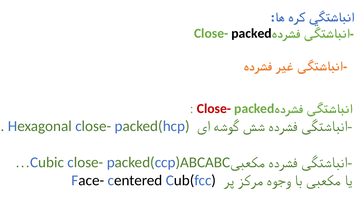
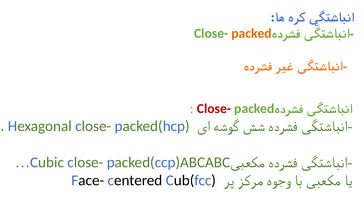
packed at (252, 34) colour: black -> orange
